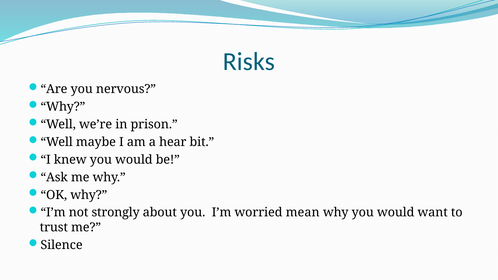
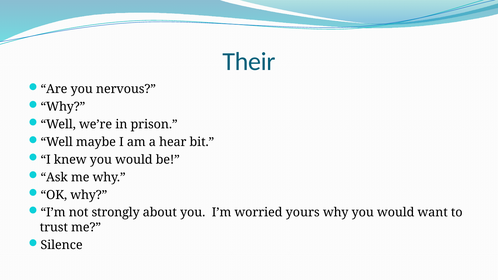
Risks: Risks -> Their
mean: mean -> yours
